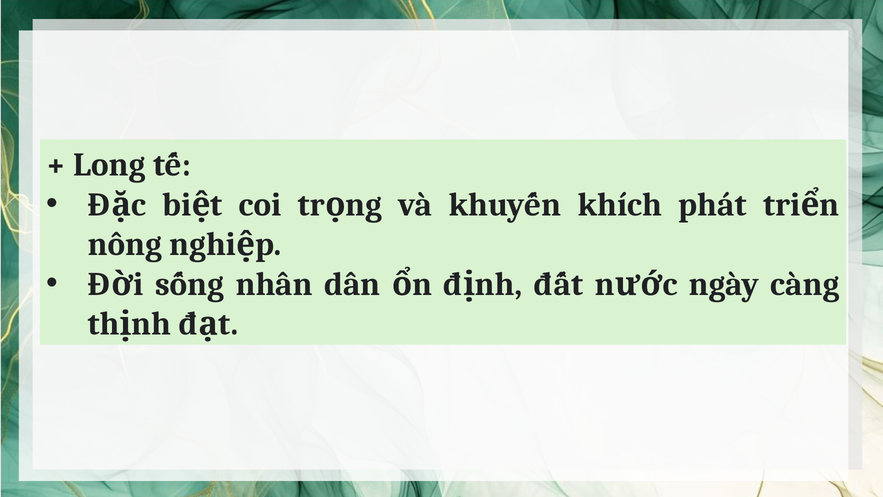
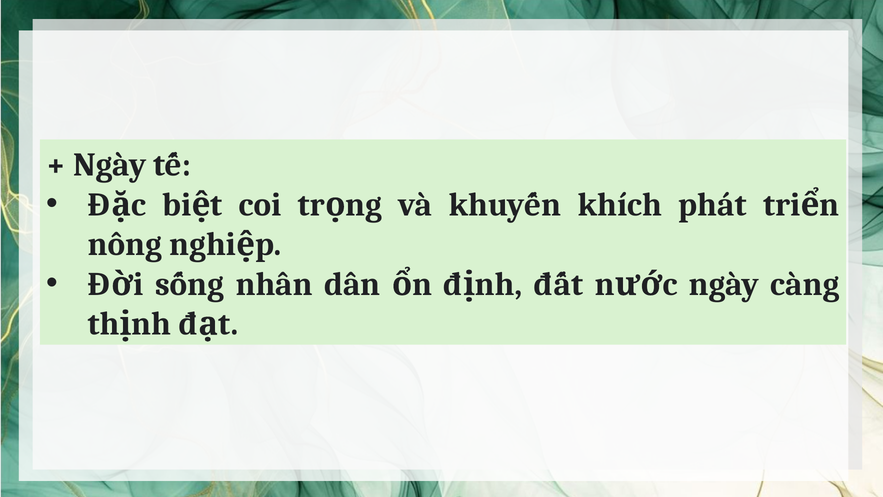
Long at (110, 165): Long -> Ngày
